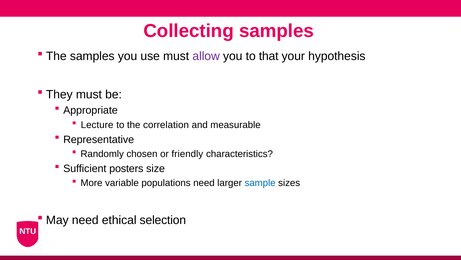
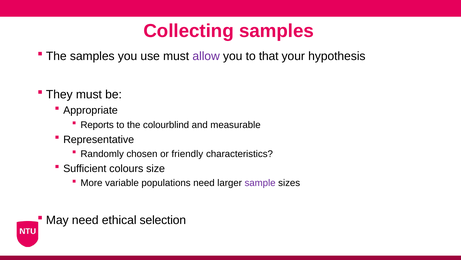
Lecture: Lecture -> Reports
correlation: correlation -> colourblind
posters: posters -> colours
sample colour: blue -> purple
